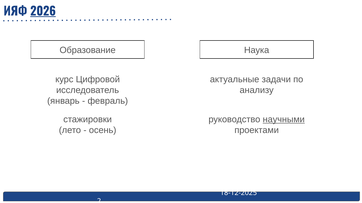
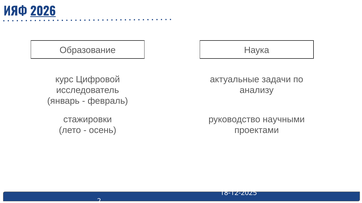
научными underline: present -> none
